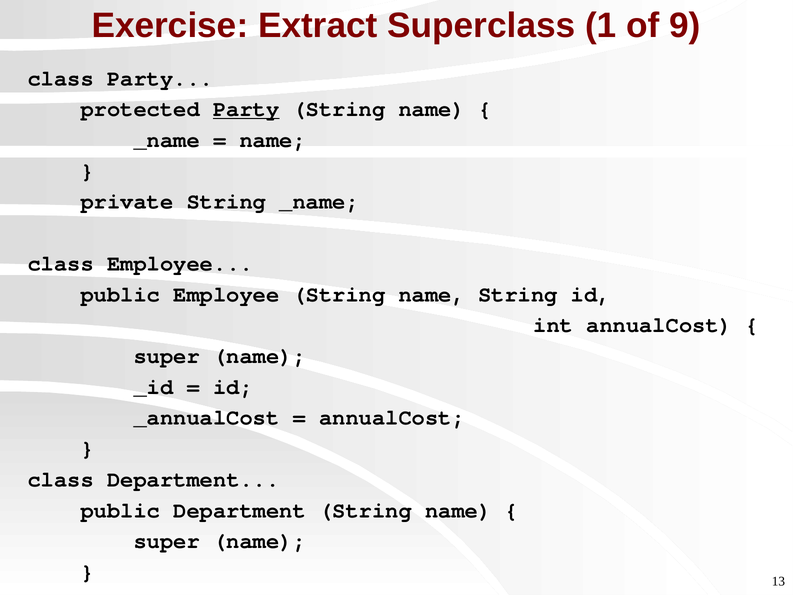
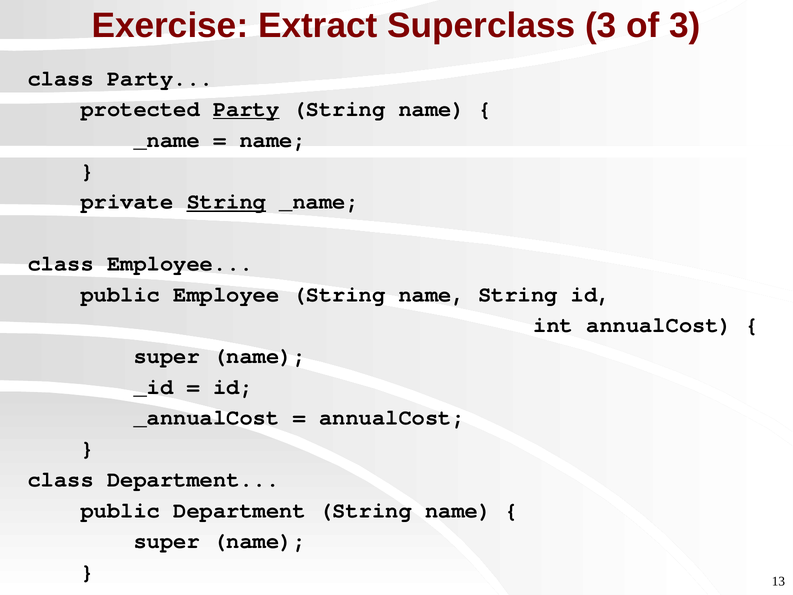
Superclass 1: 1 -> 3
of 9: 9 -> 3
String at (226, 202) underline: none -> present
